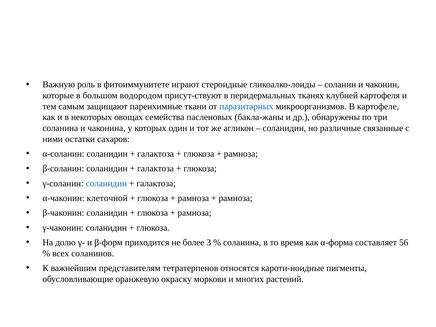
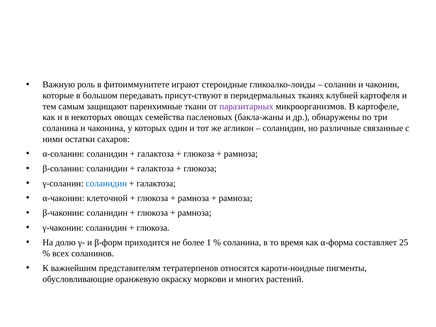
водородом: водородом -> передавать
паразитарных colour: blue -> purple
3: 3 -> 1
56: 56 -> 25
